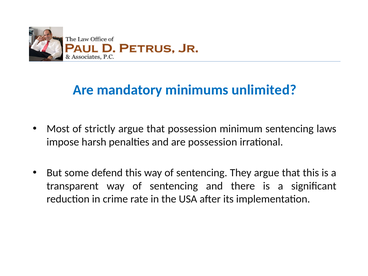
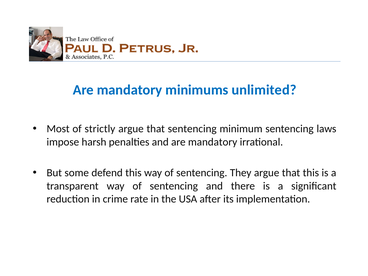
that possession: possession -> sentencing
and are possession: possession -> mandatory
